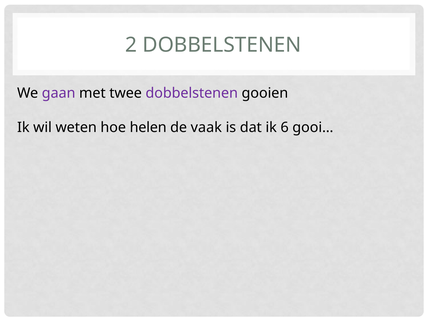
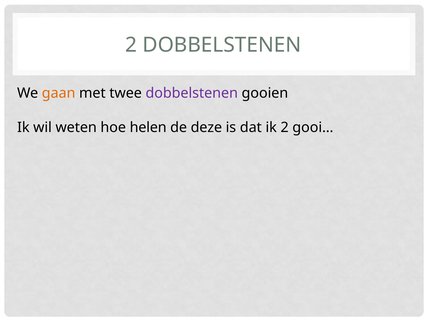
gaan colour: purple -> orange
vaak: vaak -> deze
ik 6: 6 -> 2
